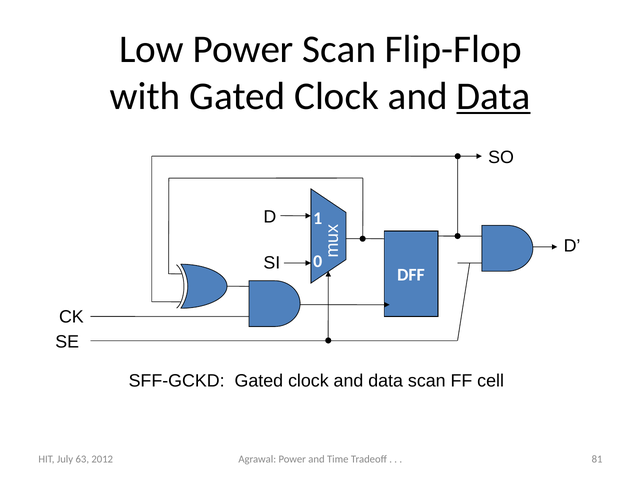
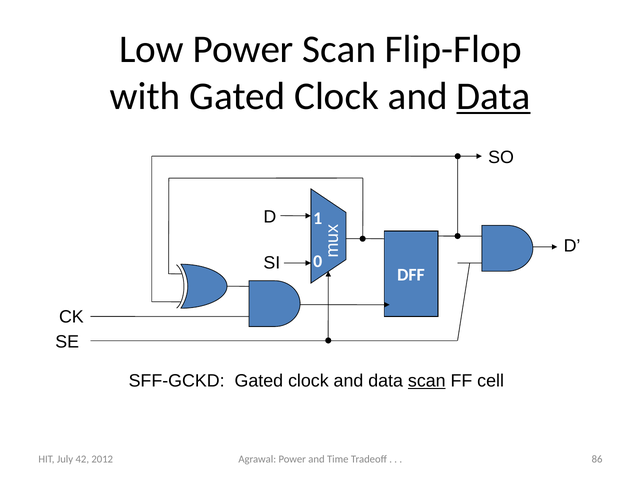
scan at (427, 380) underline: none -> present
63: 63 -> 42
81: 81 -> 86
